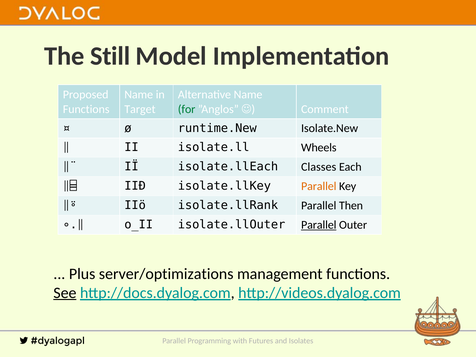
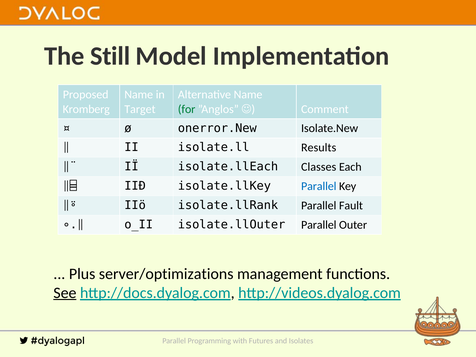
Functions at (86, 109): Functions -> Kromberg
runtime.New: runtime.New -> onerror.New
Wheels: Wheels -> Results
Parallel at (319, 186) colour: orange -> blue
Then: Then -> Fault
Parallel at (319, 225) underline: present -> none
